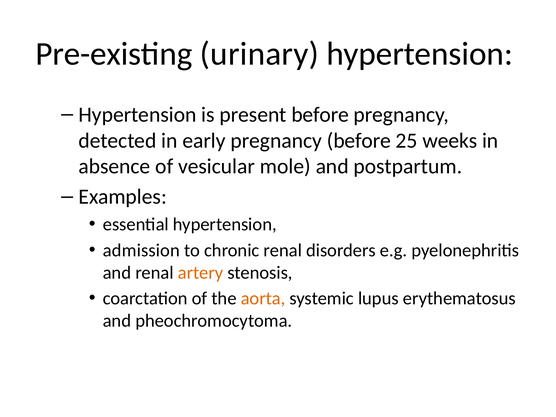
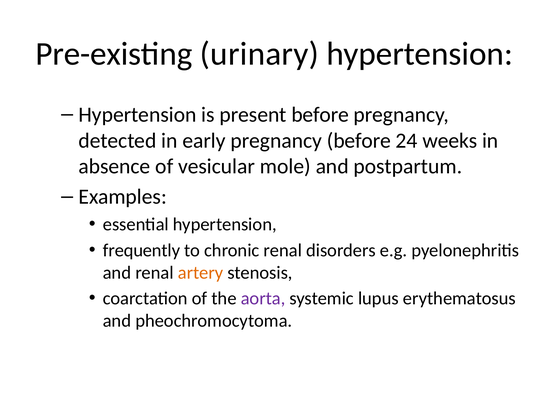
25: 25 -> 24
admission: admission -> frequently
aorta colour: orange -> purple
